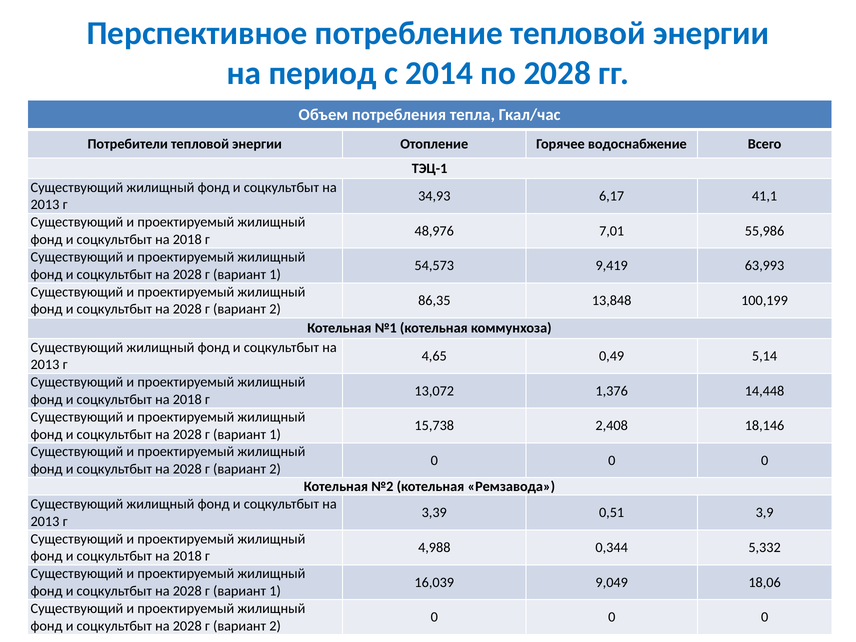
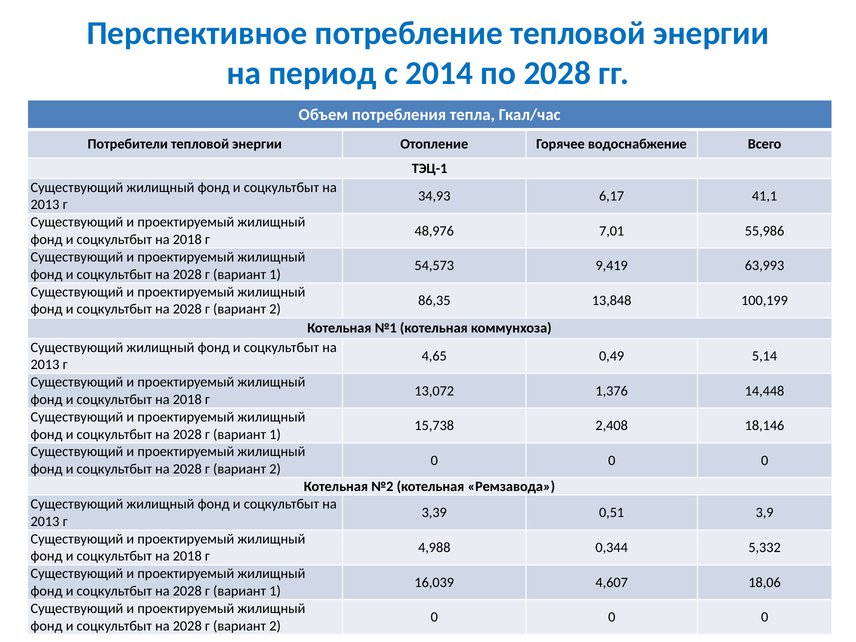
9,049: 9,049 -> 4,607
